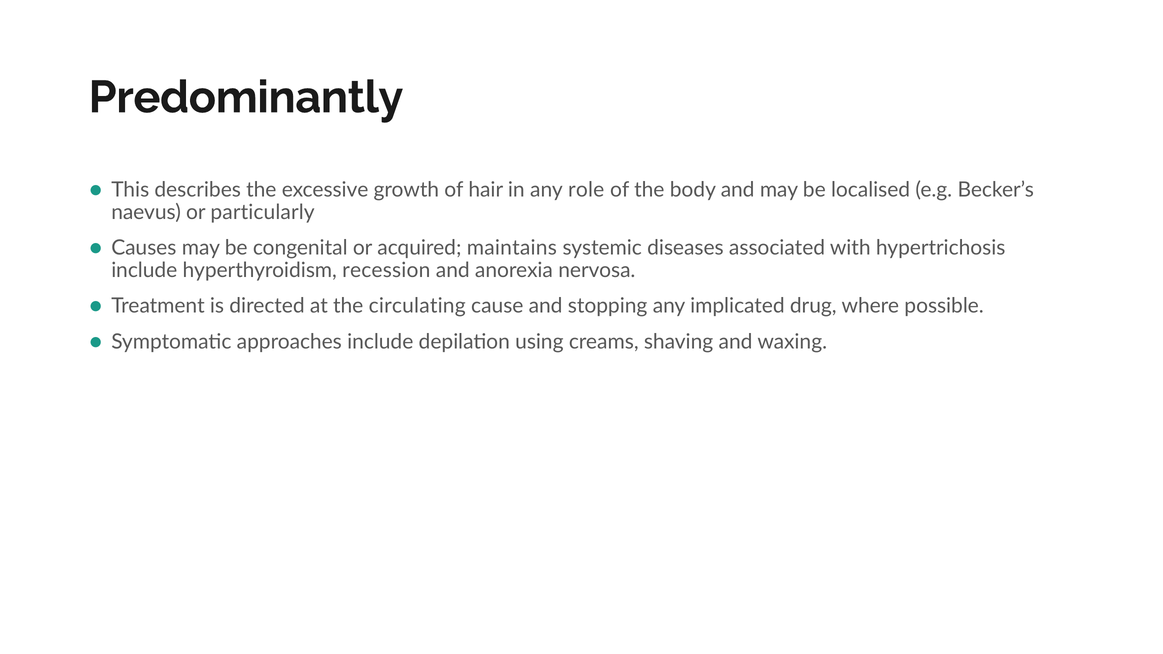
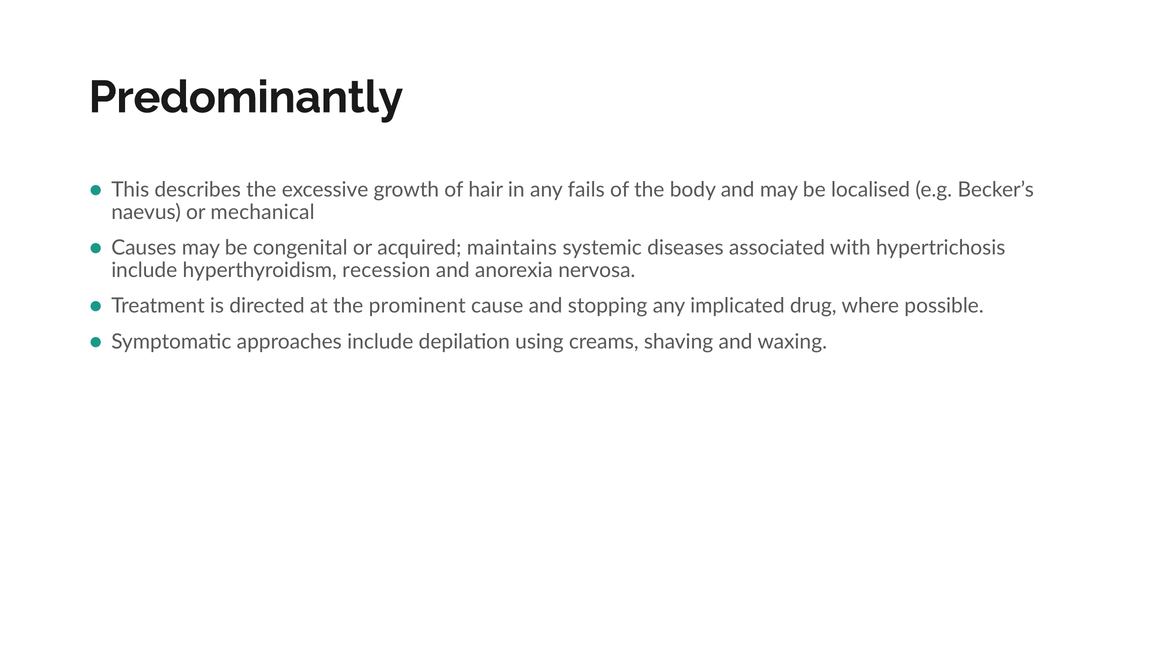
role: role -> fails
particularly: particularly -> mechanical
circulating: circulating -> prominent
